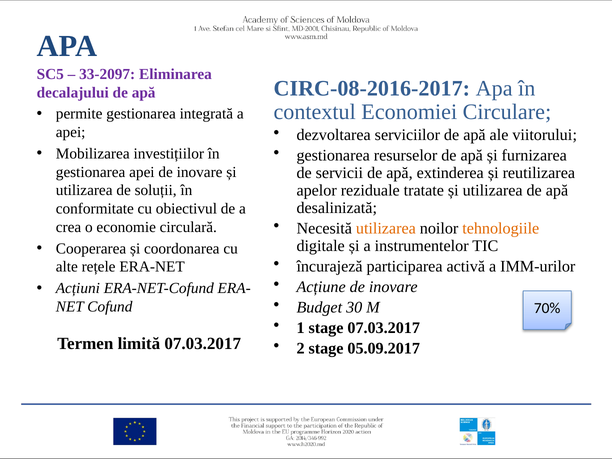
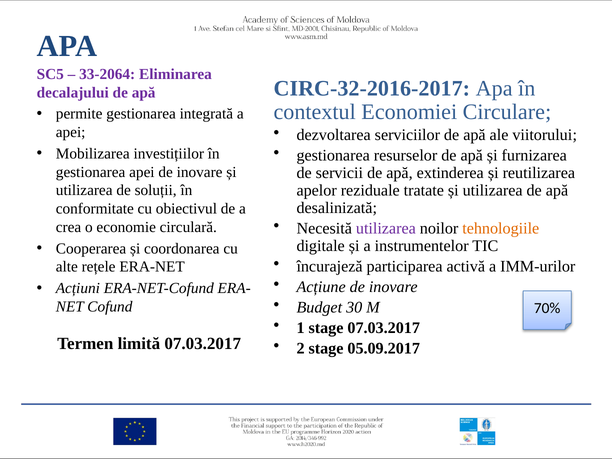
33-2097: 33-2097 -> 33-2064
CIRC-08-2016-2017: CIRC-08-2016-2017 -> CIRC-32-2016-2017
utilizarea at (386, 228) colour: orange -> purple
